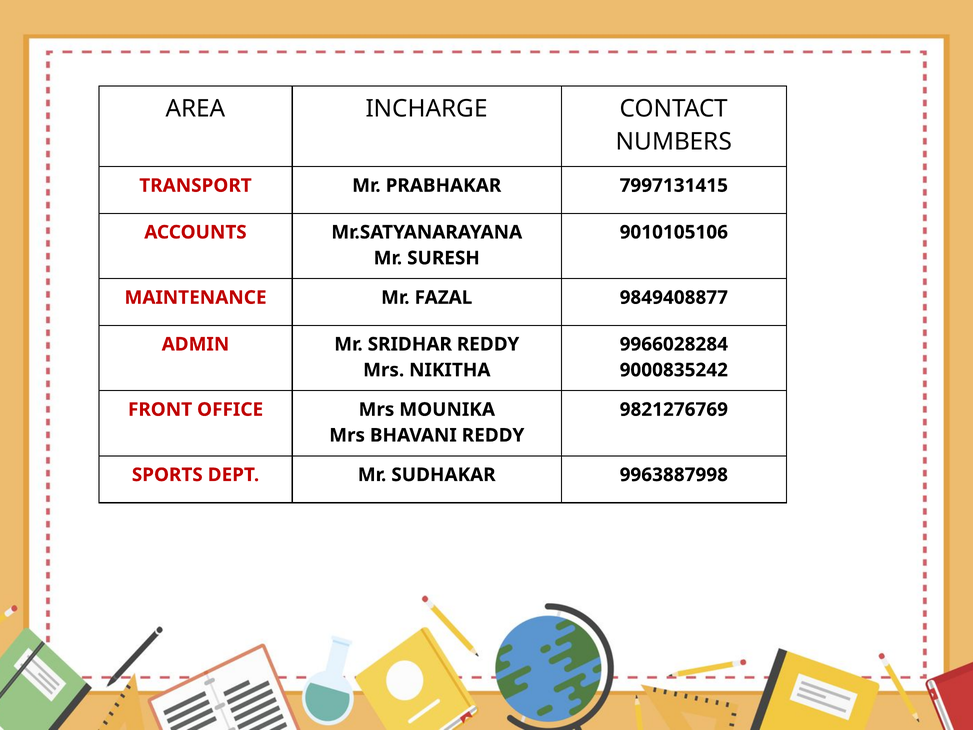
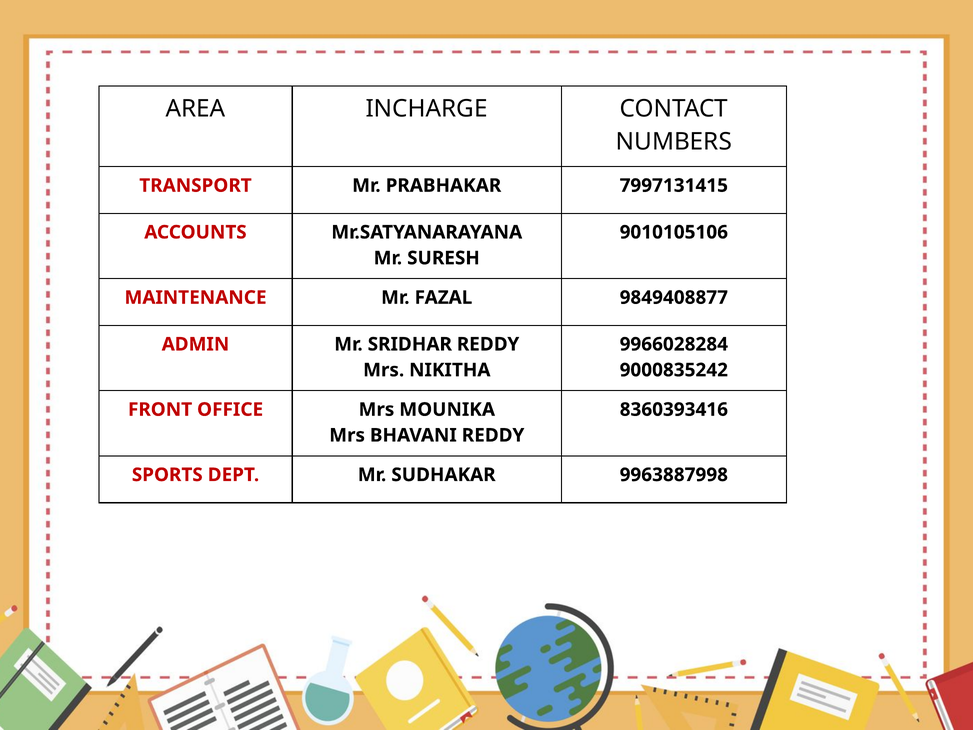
9821276769: 9821276769 -> 8360393416
